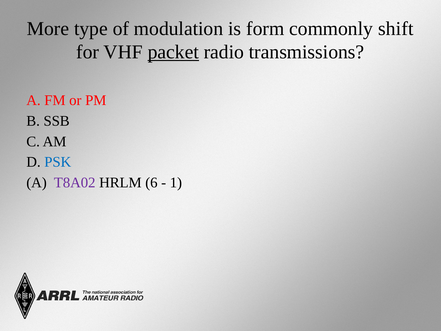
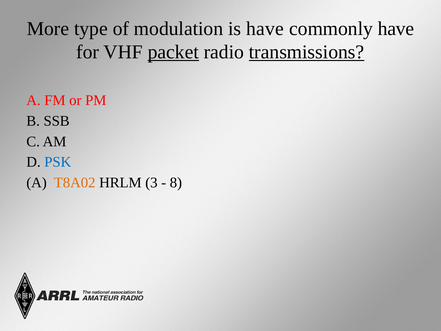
is form: form -> have
commonly shift: shift -> have
transmissions underline: none -> present
T8A02 colour: purple -> orange
6: 6 -> 3
1: 1 -> 8
